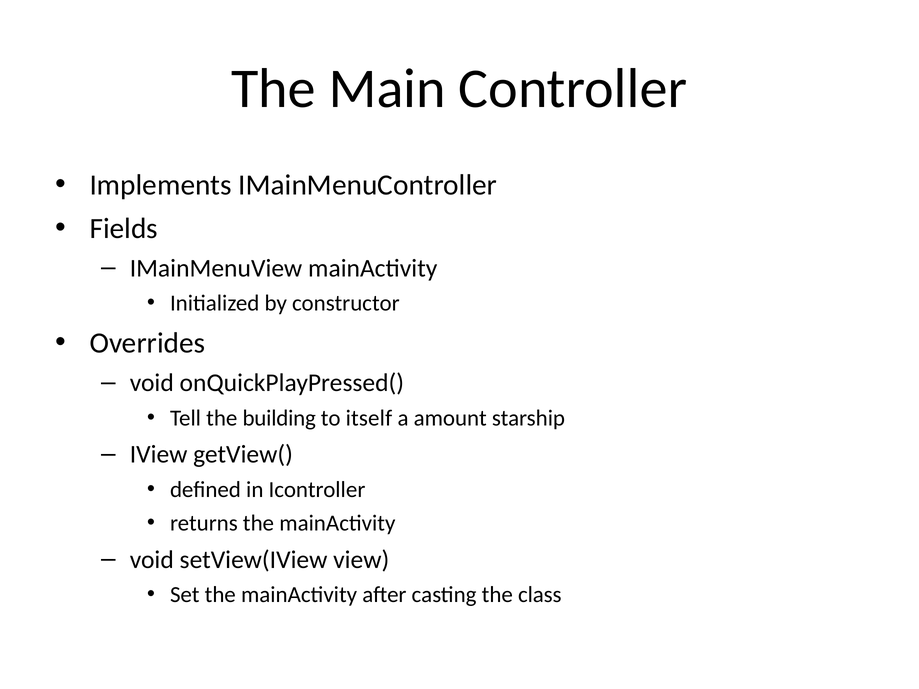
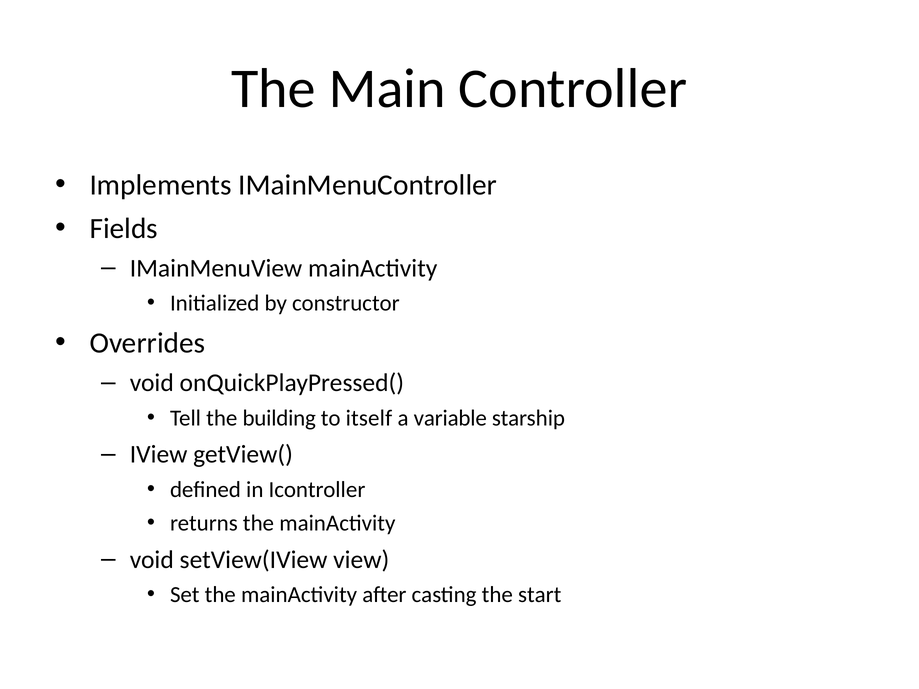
amount: amount -> variable
class: class -> start
